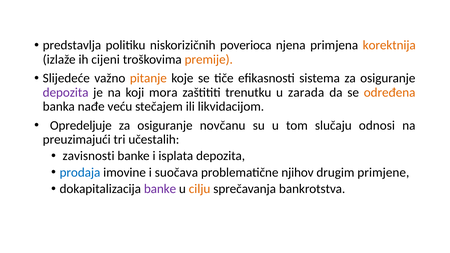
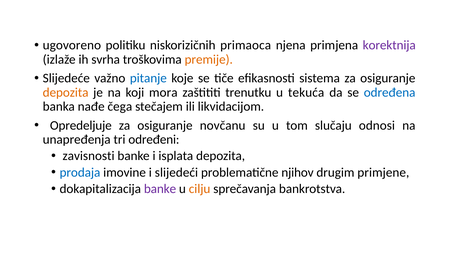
predstavlja: predstavlja -> ugovoreno
poverioca: poverioca -> primaoca
korektnija colour: orange -> purple
cijeni: cijeni -> svrha
pitanje colour: orange -> blue
depozita at (66, 92) colour: purple -> orange
zarada: zarada -> tekuća
određena colour: orange -> blue
veću: veću -> čega
preuzimajući: preuzimajući -> unapređenja
učestalih: učestalih -> određeni
suočava: suočava -> slijedeći
